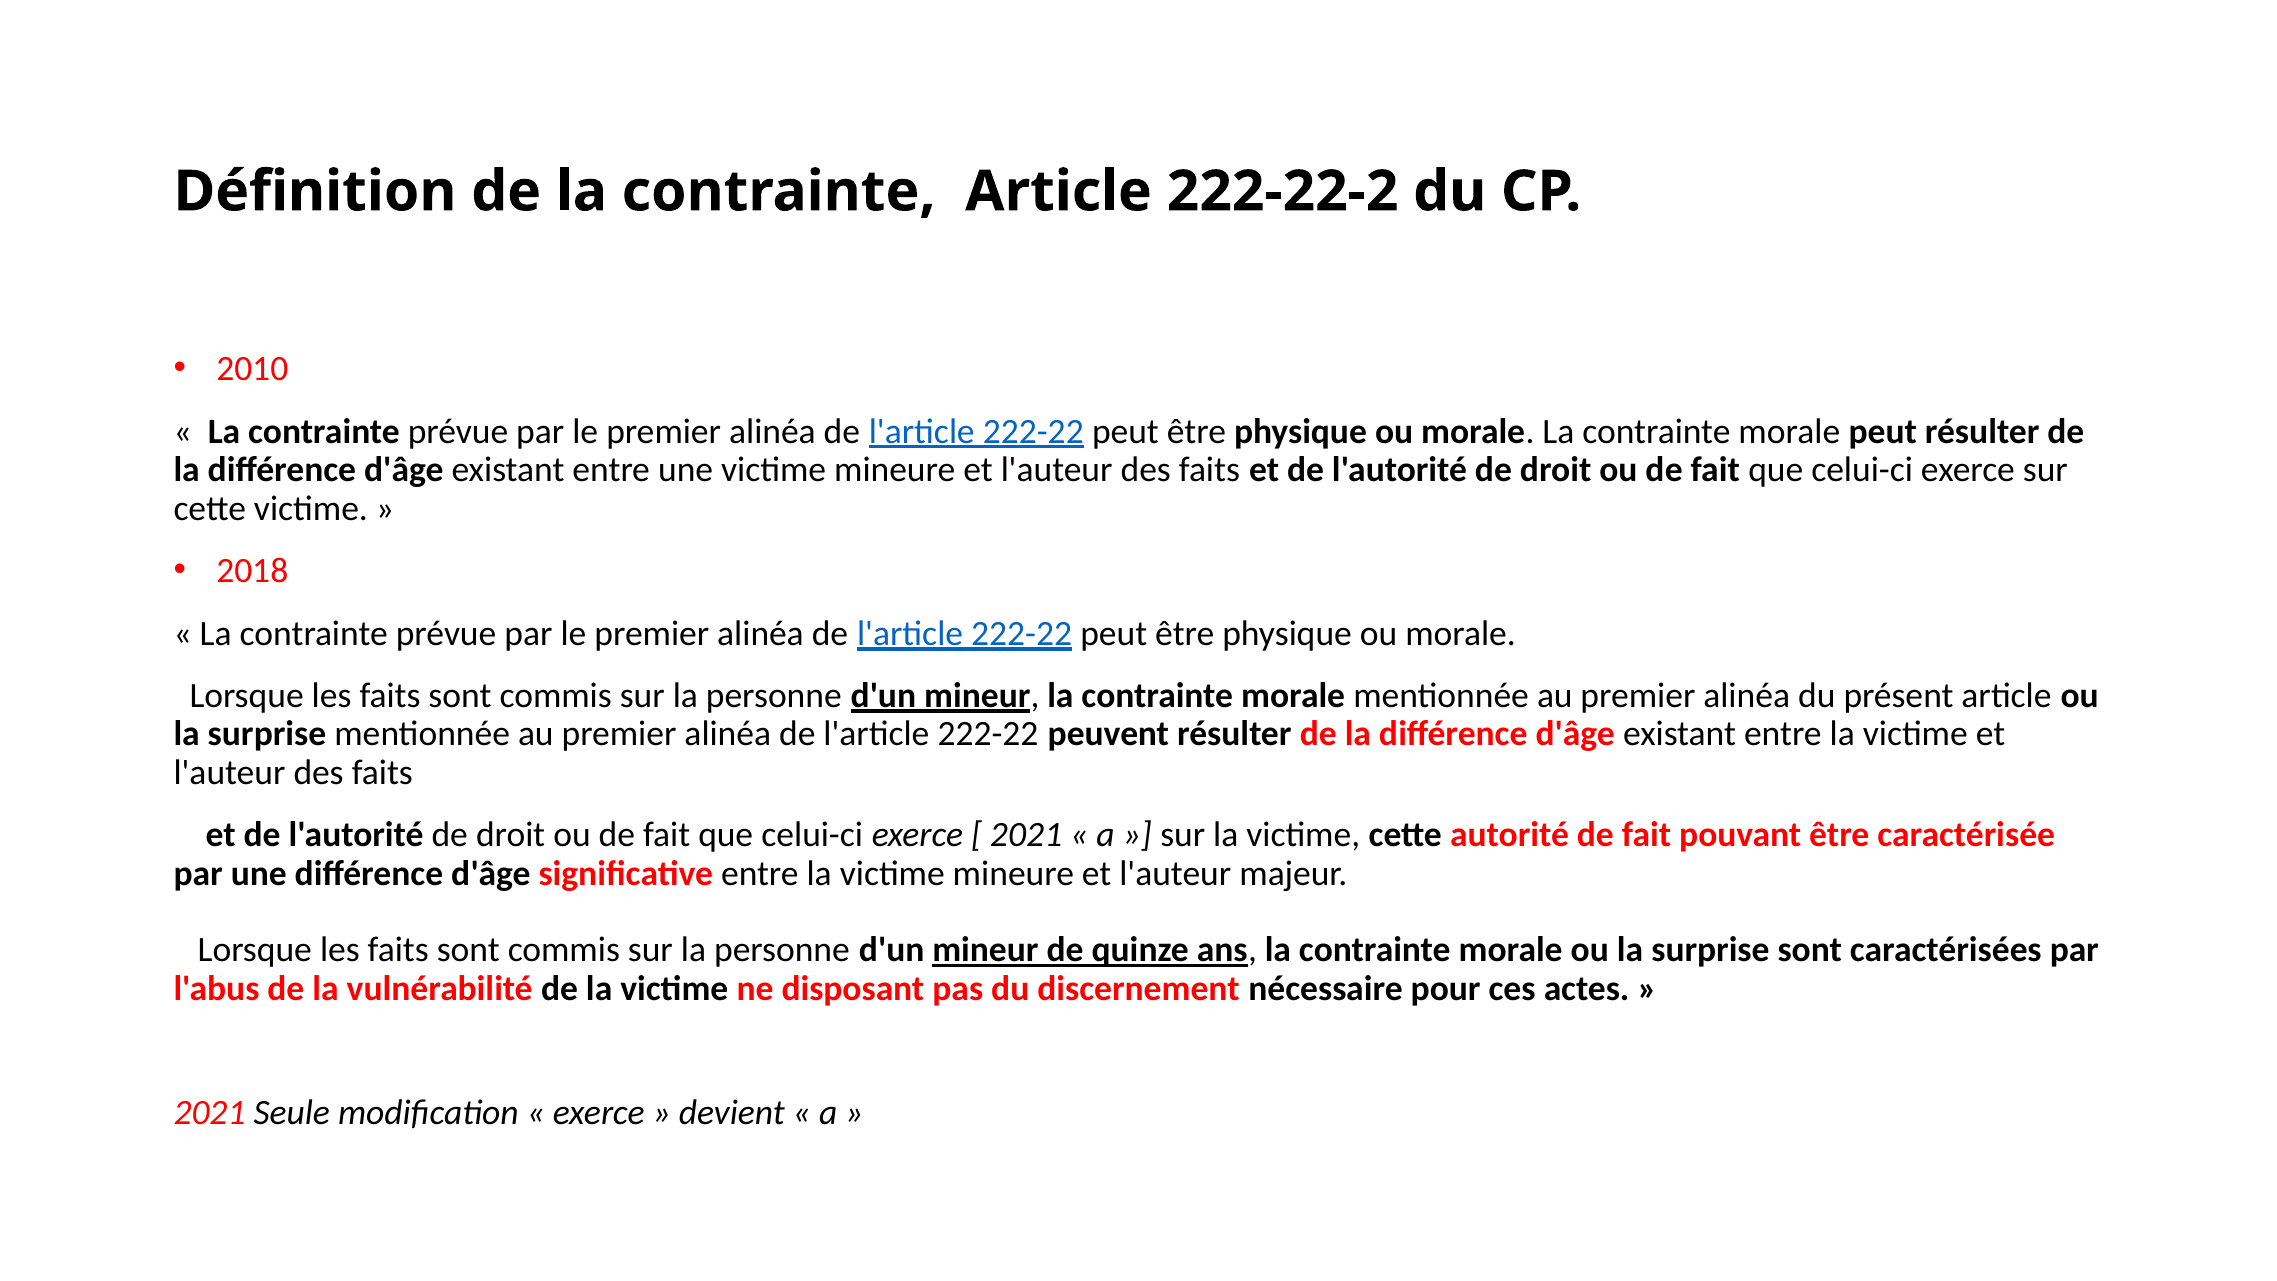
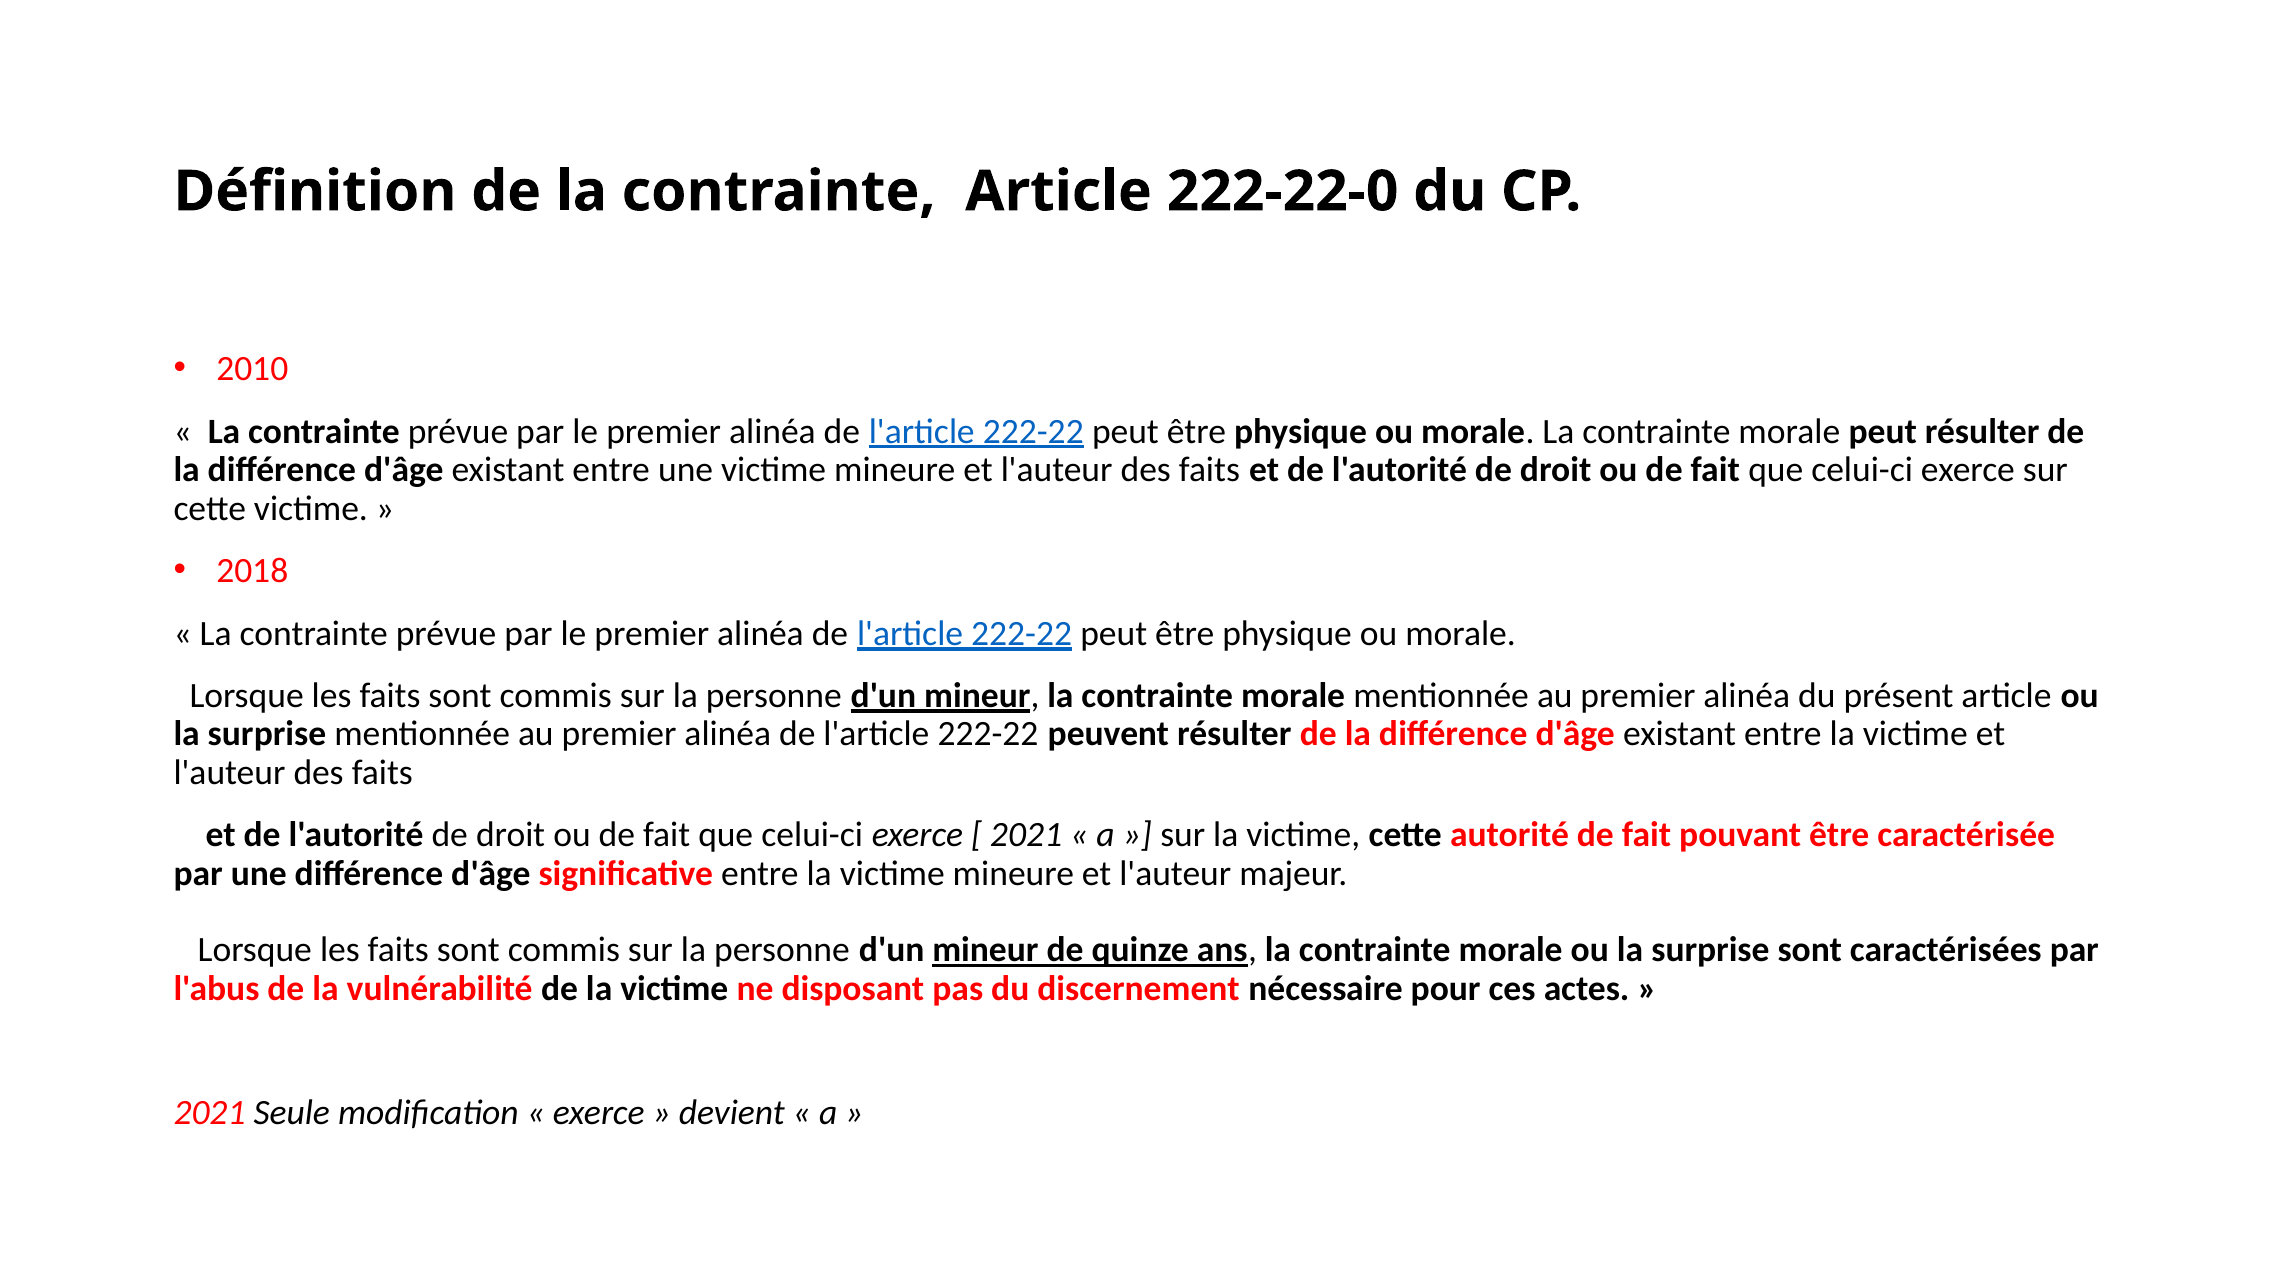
222-22-2: 222-22-2 -> 222-22-0
